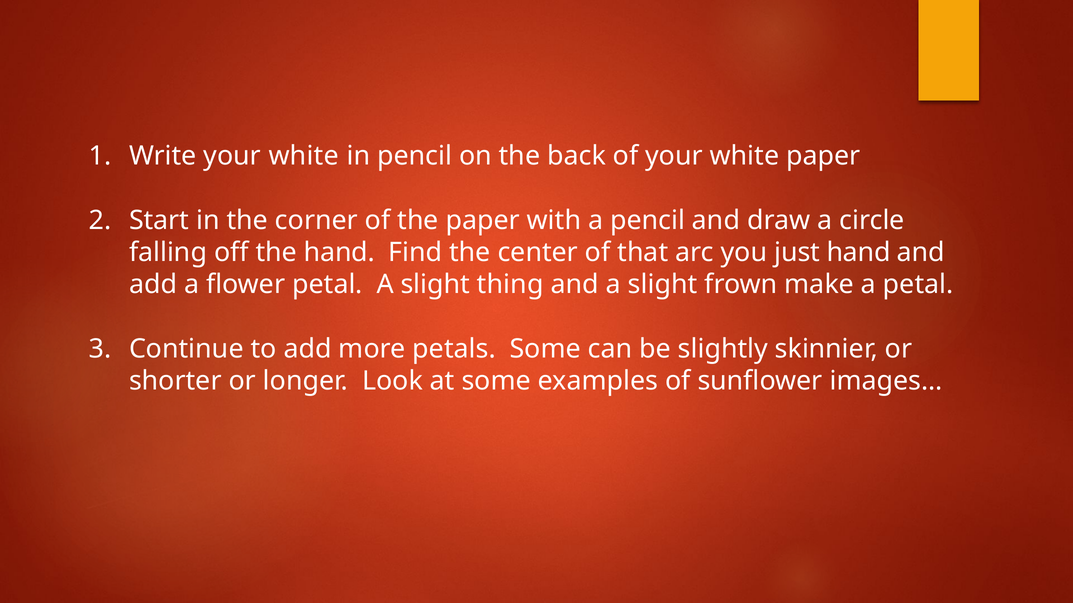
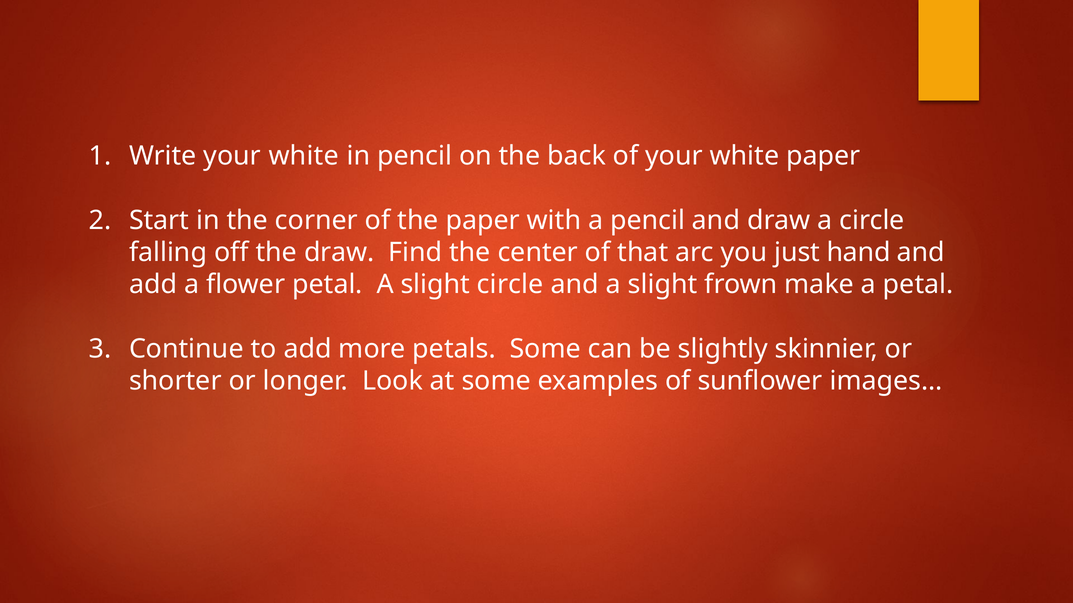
the hand: hand -> draw
slight thing: thing -> circle
